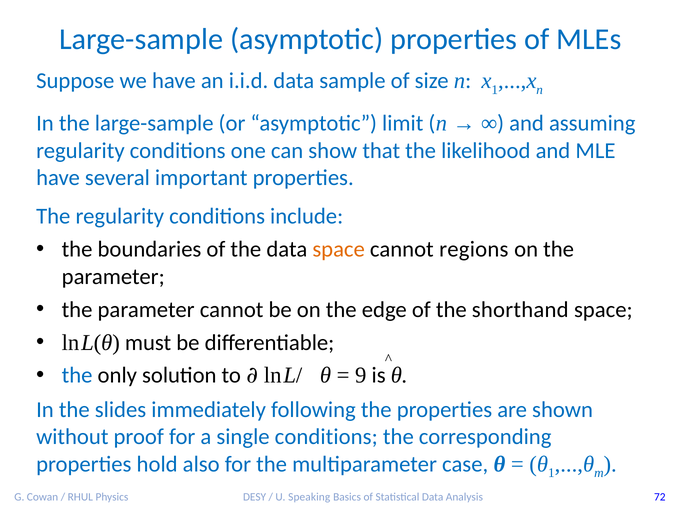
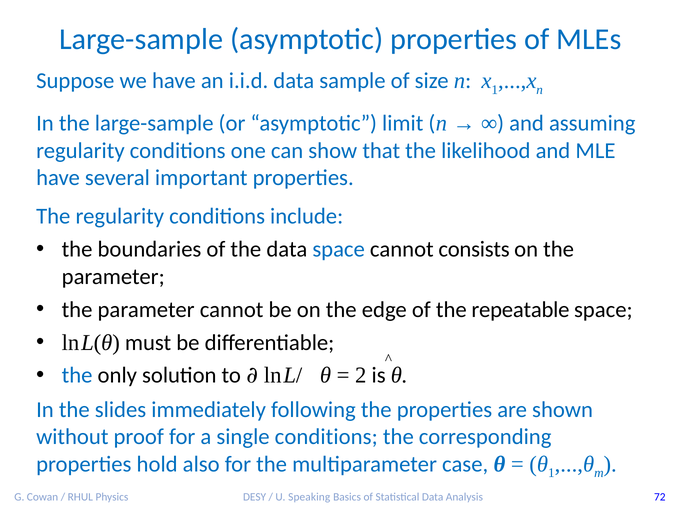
space at (339, 249) colour: orange -> blue
regions: regions -> consists
shorthand: shorthand -> repeatable
9: 9 -> 2
